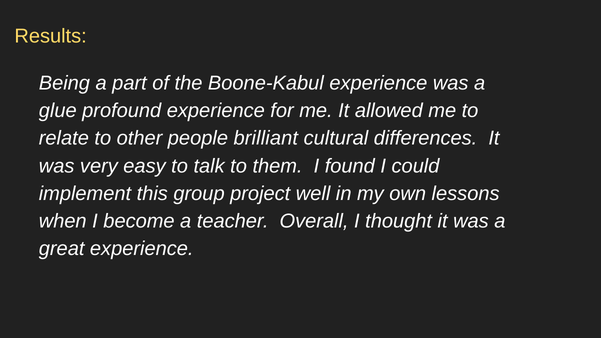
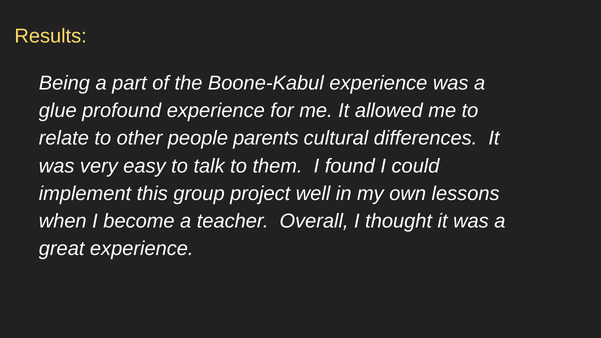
brilliant: brilliant -> parents
